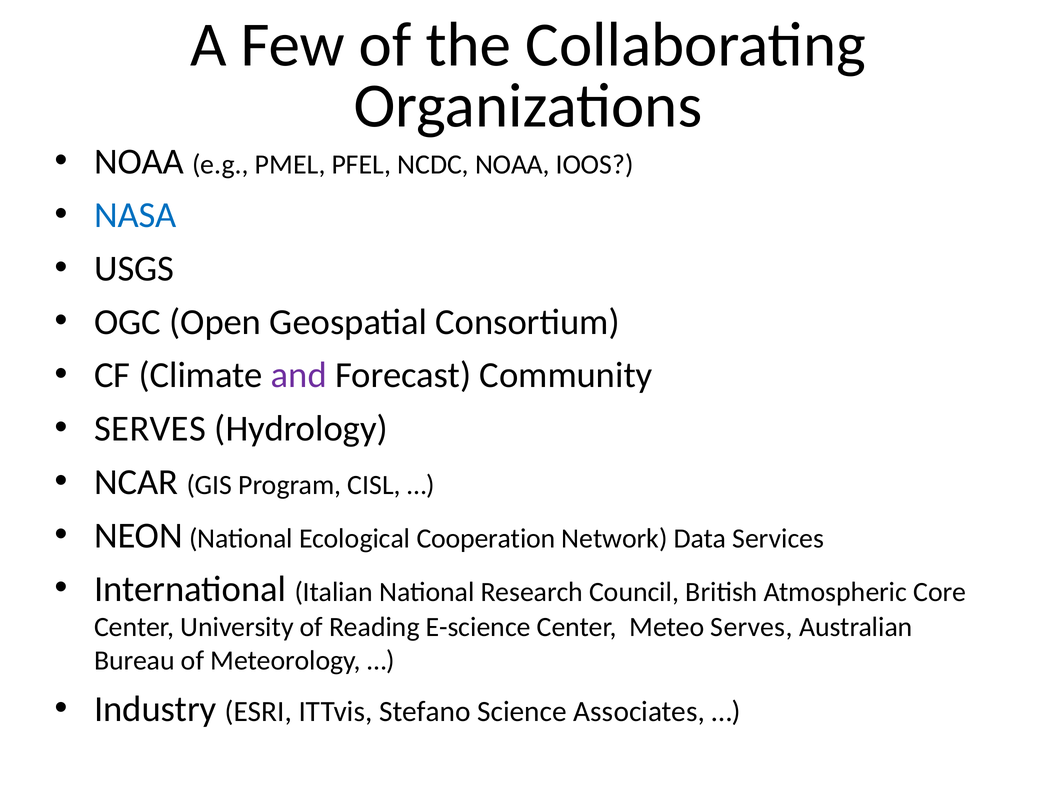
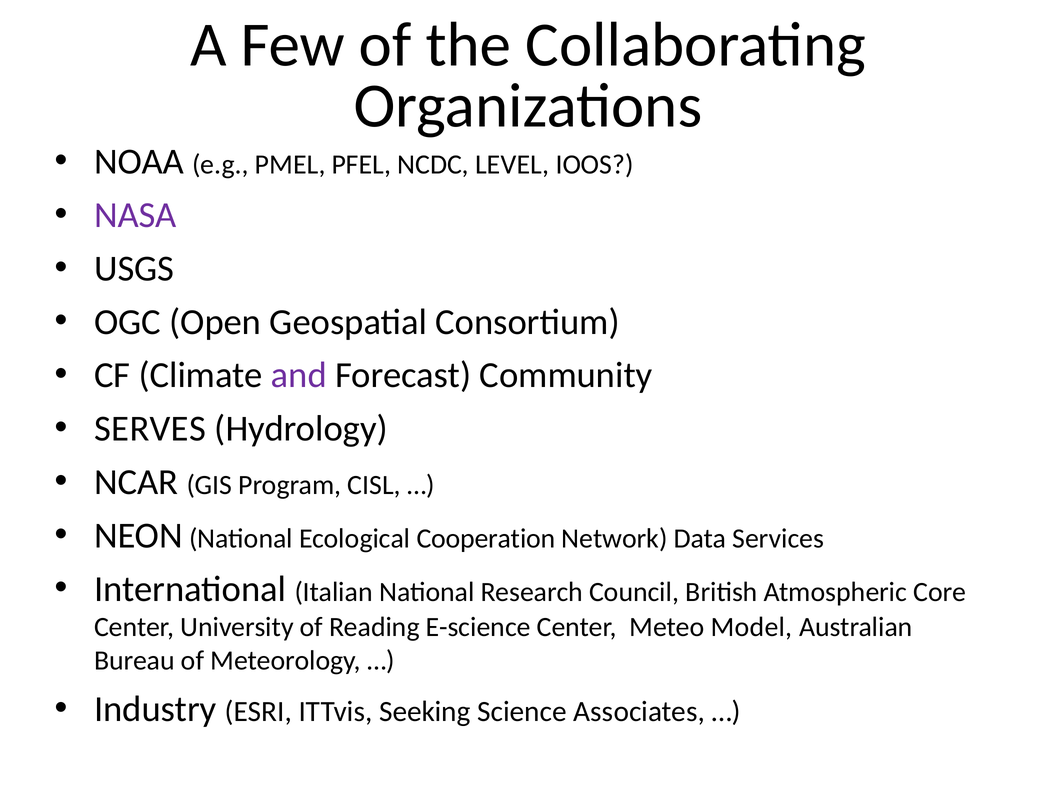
NCDC NOAA: NOAA -> LEVEL
NASA colour: blue -> purple
Meteo Serves: Serves -> Model
Stefano: Stefano -> Seeking
